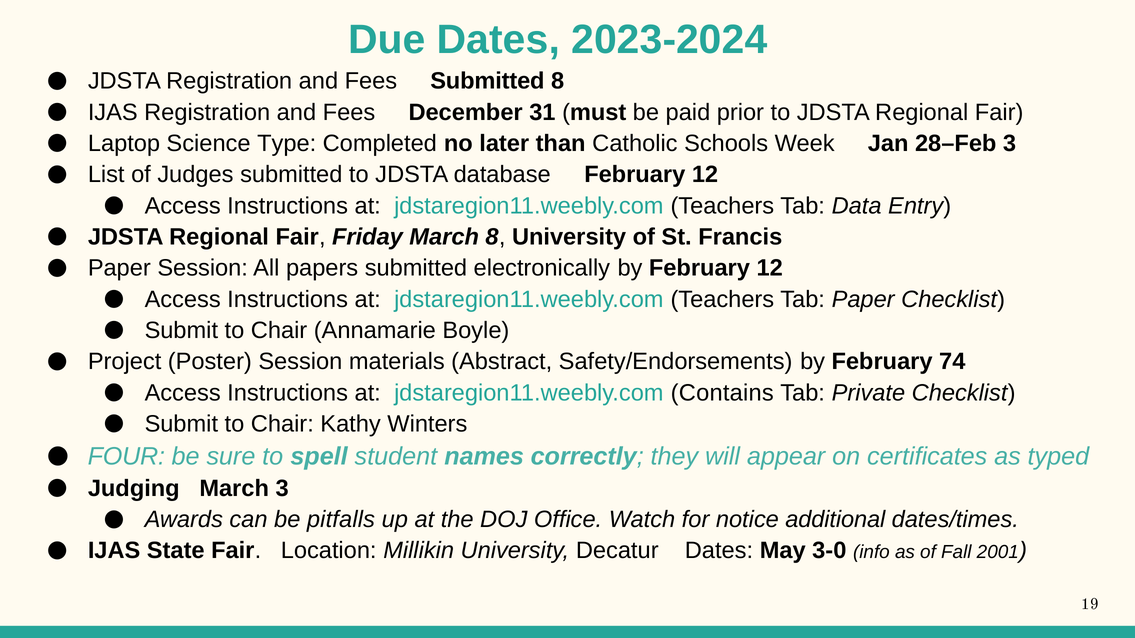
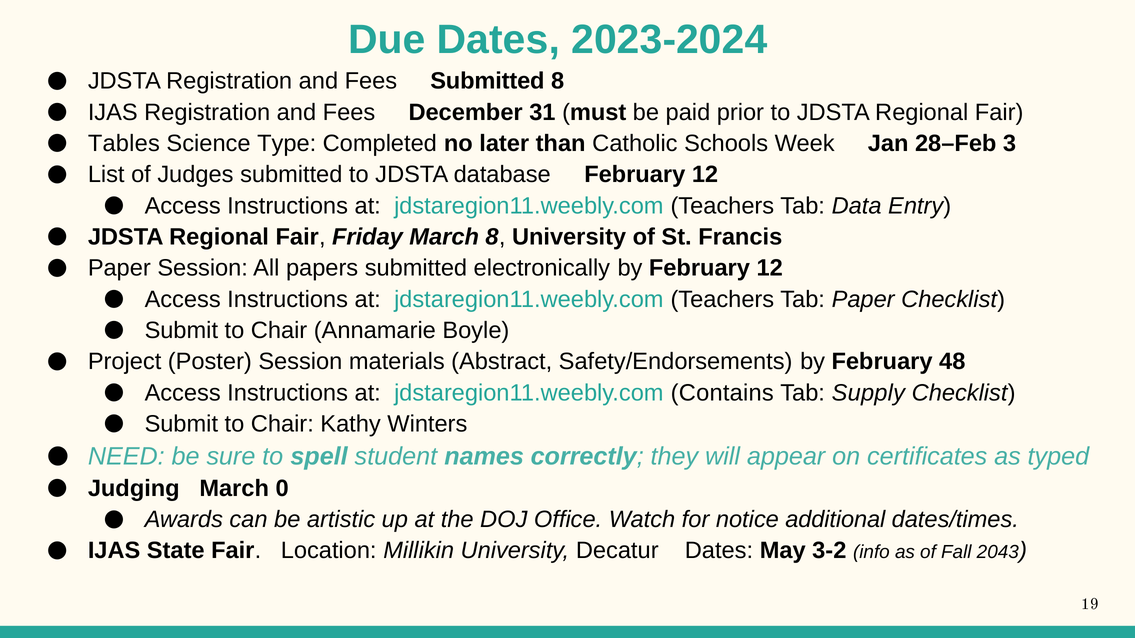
Laptop: Laptop -> Tables
74: 74 -> 48
Private: Private -> Supply
FOUR: FOUR -> NEED
March 3: 3 -> 0
pitfalls: pitfalls -> artistic
3-0: 3-0 -> 3-2
2001: 2001 -> 2043
